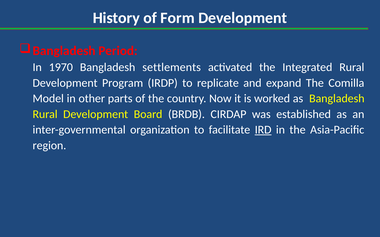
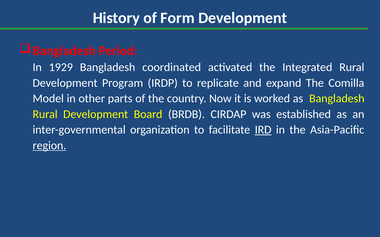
1970: 1970 -> 1929
settlements: settlements -> coordinated
region underline: none -> present
